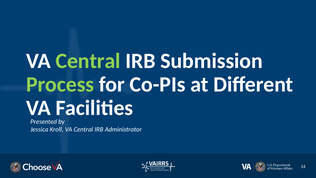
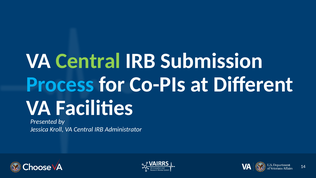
Process colour: light green -> light blue
